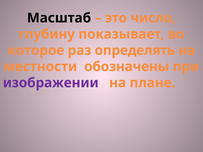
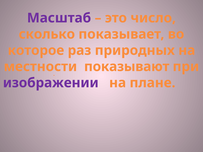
Масштаб colour: black -> purple
глубину: глубину -> сколько
определять: определять -> природных
обозначены: обозначены -> показывают
